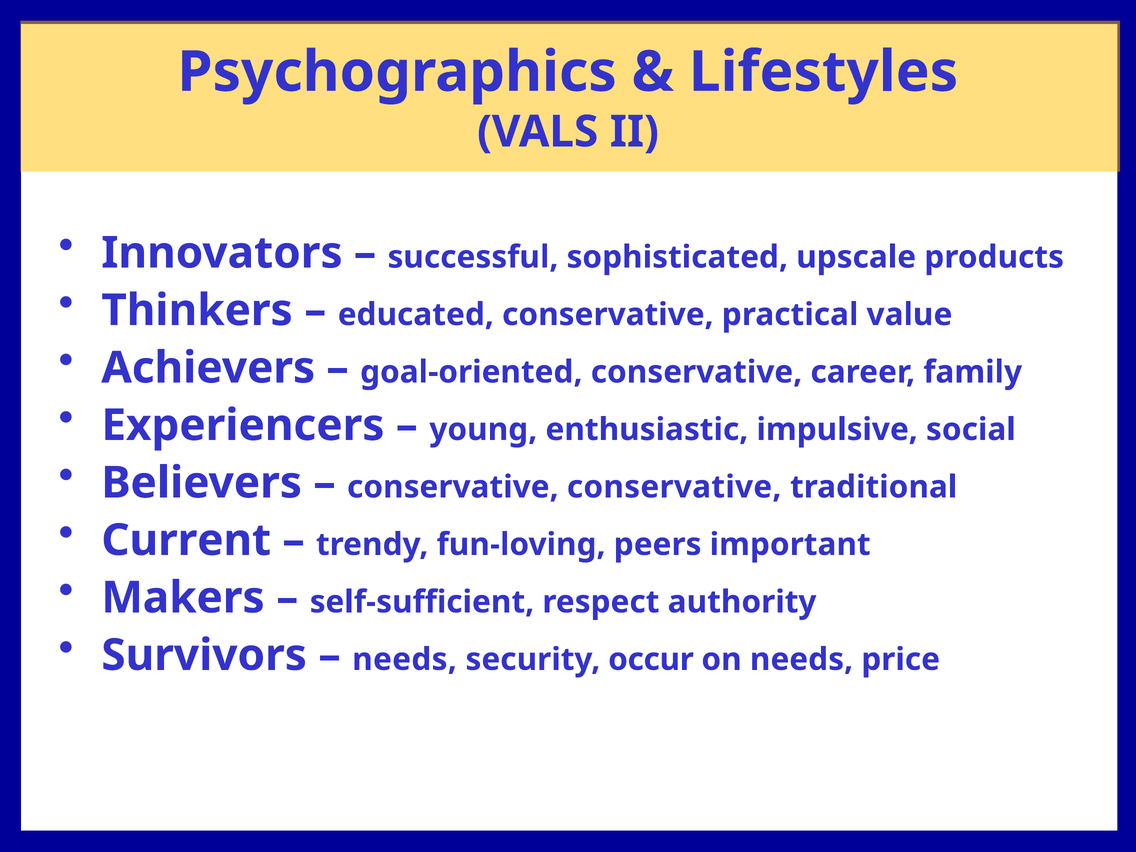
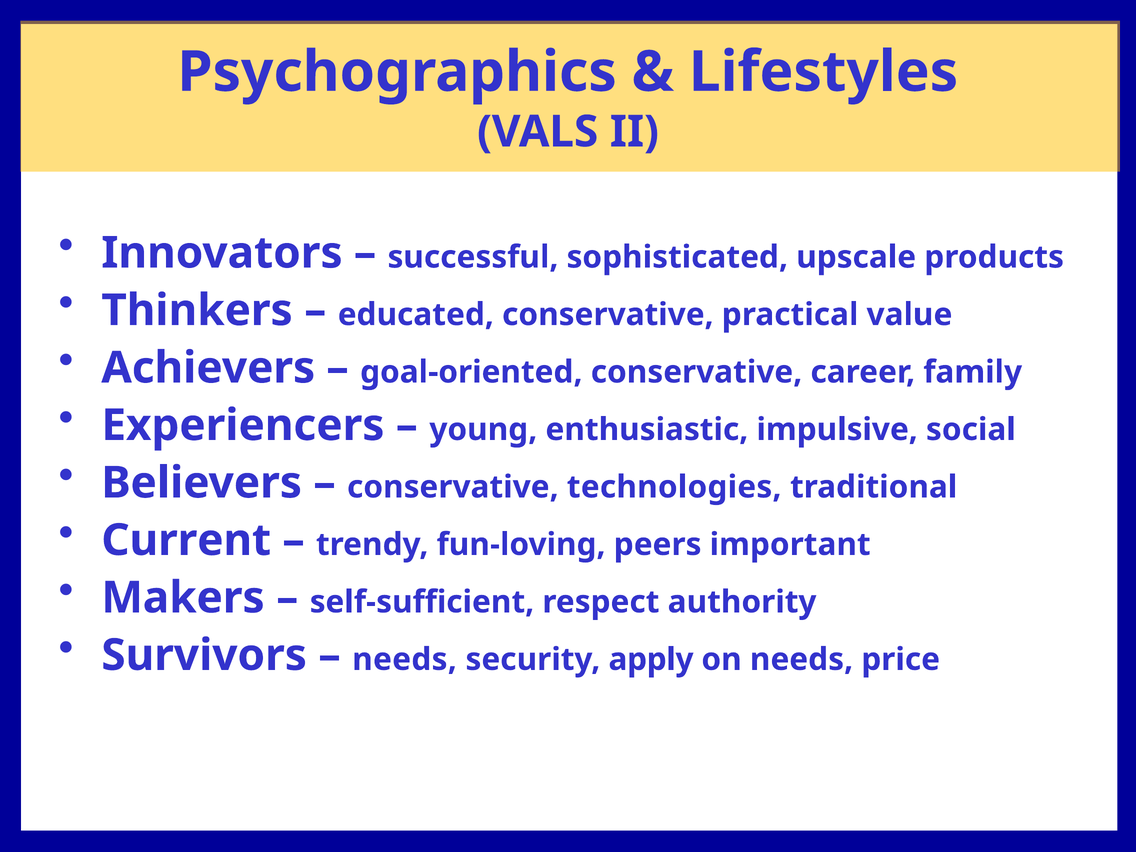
conservative conservative: conservative -> technologies
occur: occur -> apply
